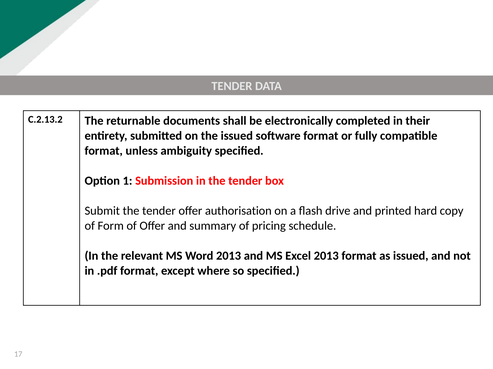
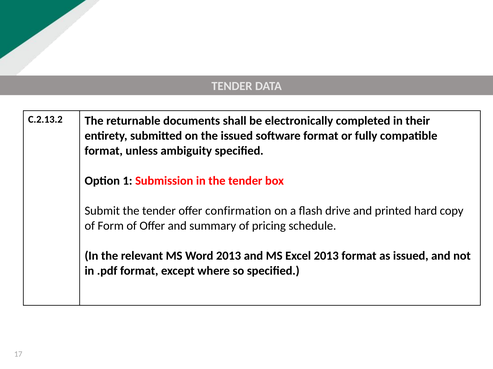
authorisation: authorisation -> confirmation
